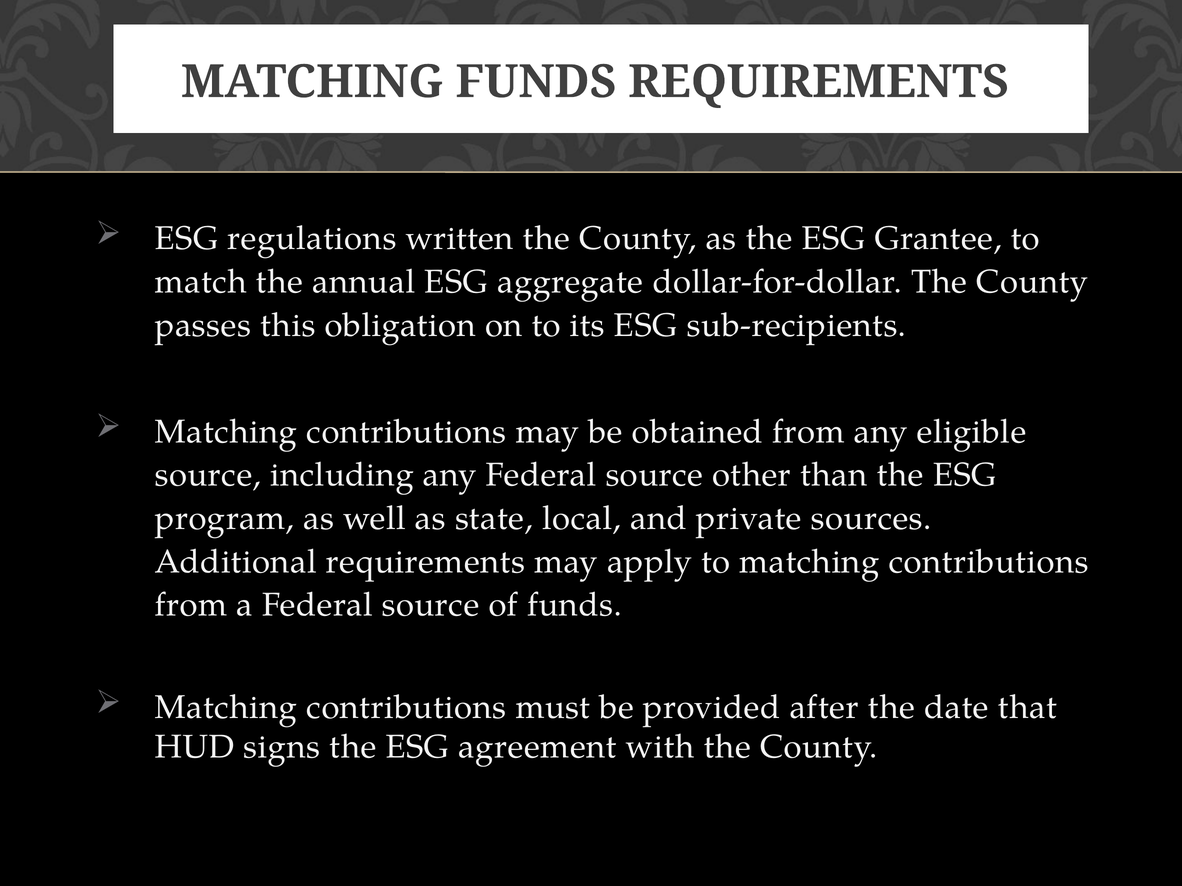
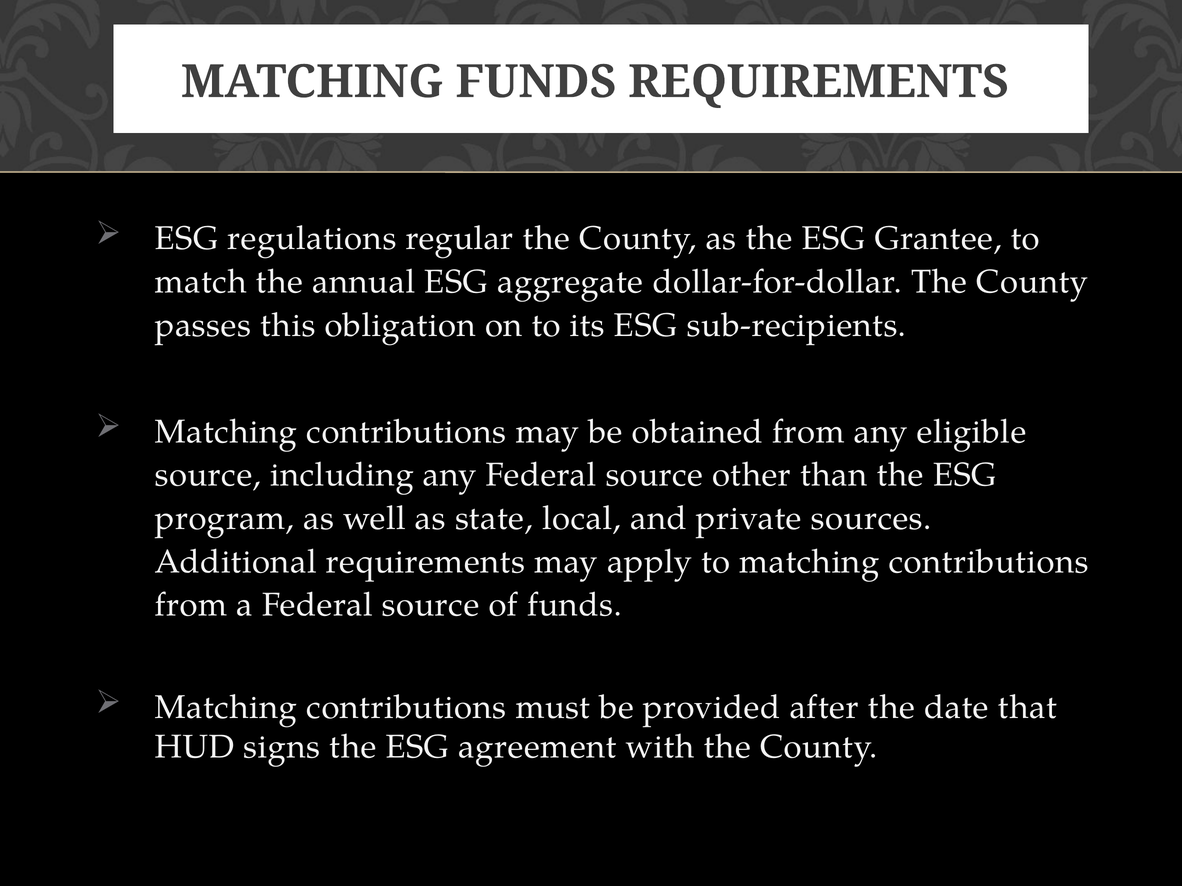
written: written -> regular
